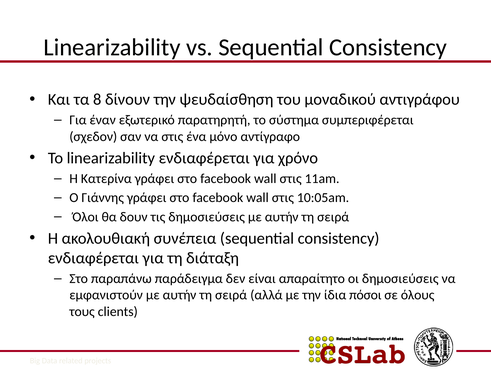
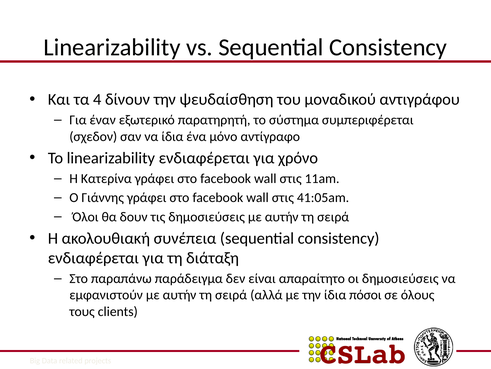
8: 8 -> 4
να στις: στις -> ίδια
10:05am: 10:05am -> 41:05am
